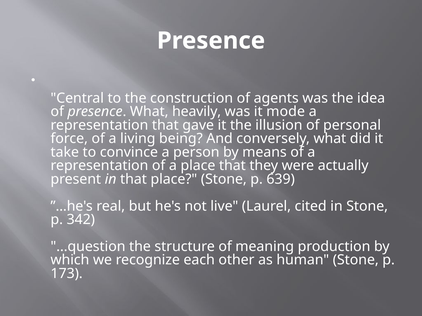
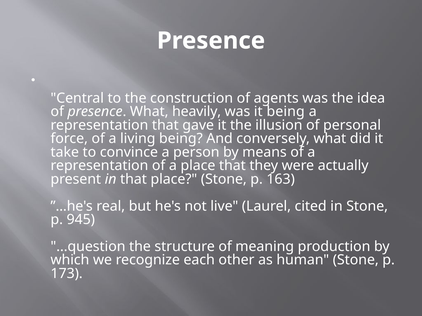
it mode: mode -> being
639: 639 -> 163
342: 342 -> 945
